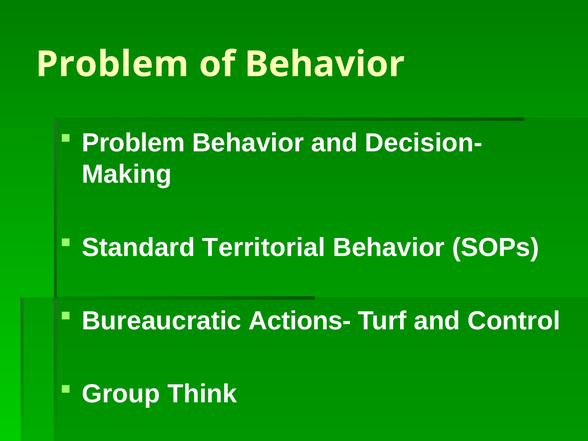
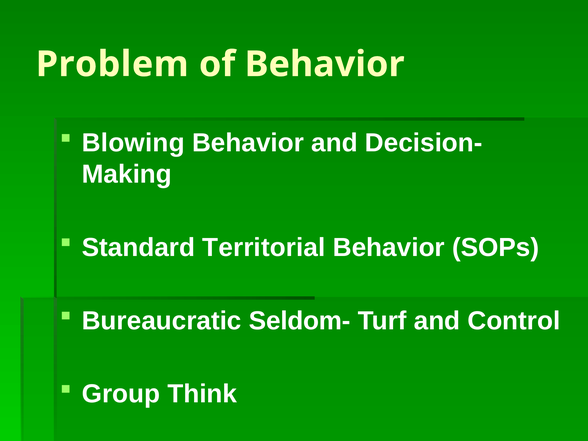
Problem at (133, 143): Problem -> Blowing
Actions-: Actions- -> Seldom-
